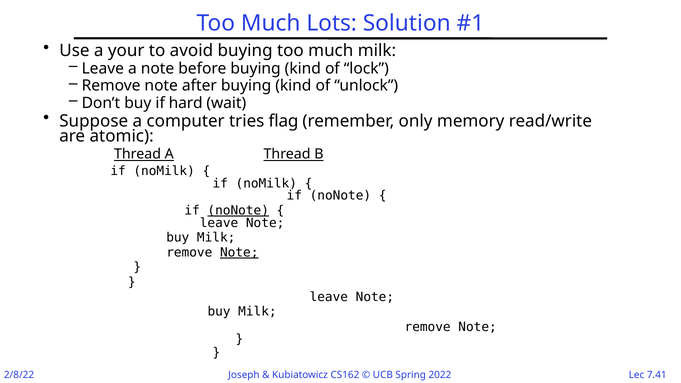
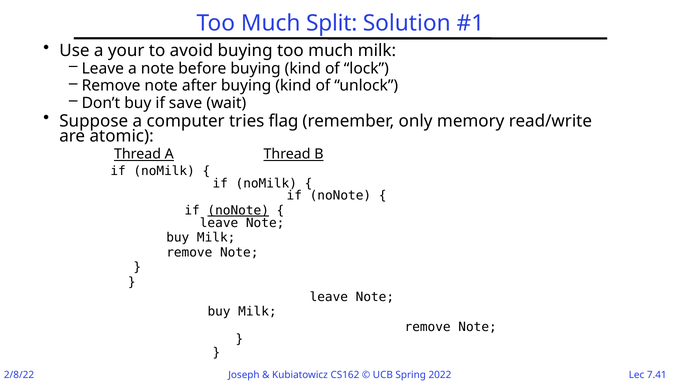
Lots: Lots -> Split
hard: hard -> save
Note at (239, 253) underline: present -> none
